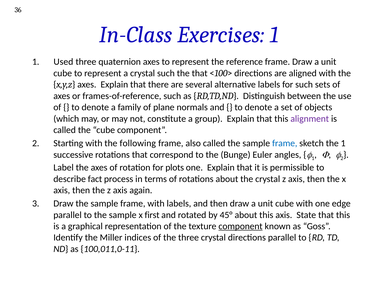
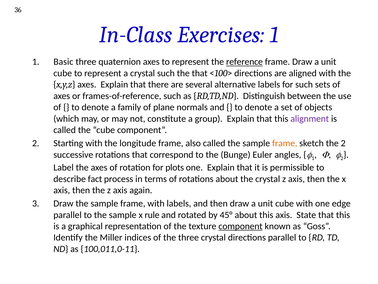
Used: Used -> Basic
reference underline: none -> present
following: following -> longitude
frame at (285, 143) colour: blue -> orange
the 1: 1 -> 2
first: first -> rule
